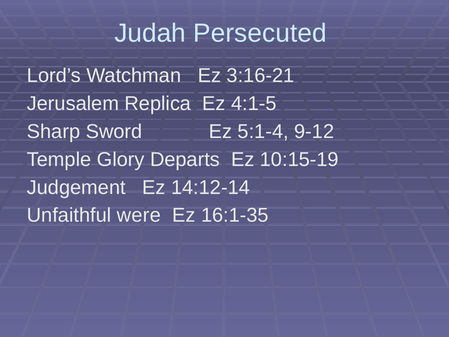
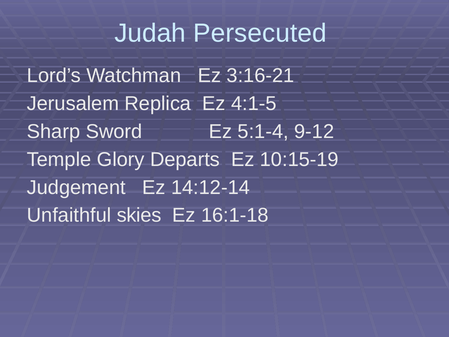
were: were -> skies
16:1-35: 16:1-35 -> 16:1-18
